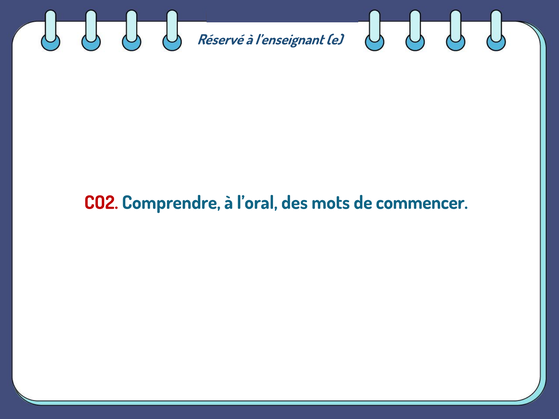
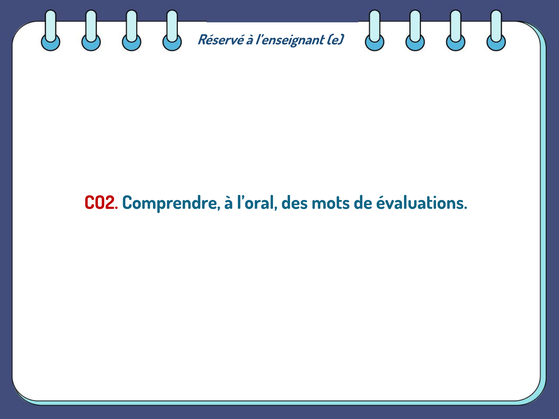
commencer: commencer -> évaluations
